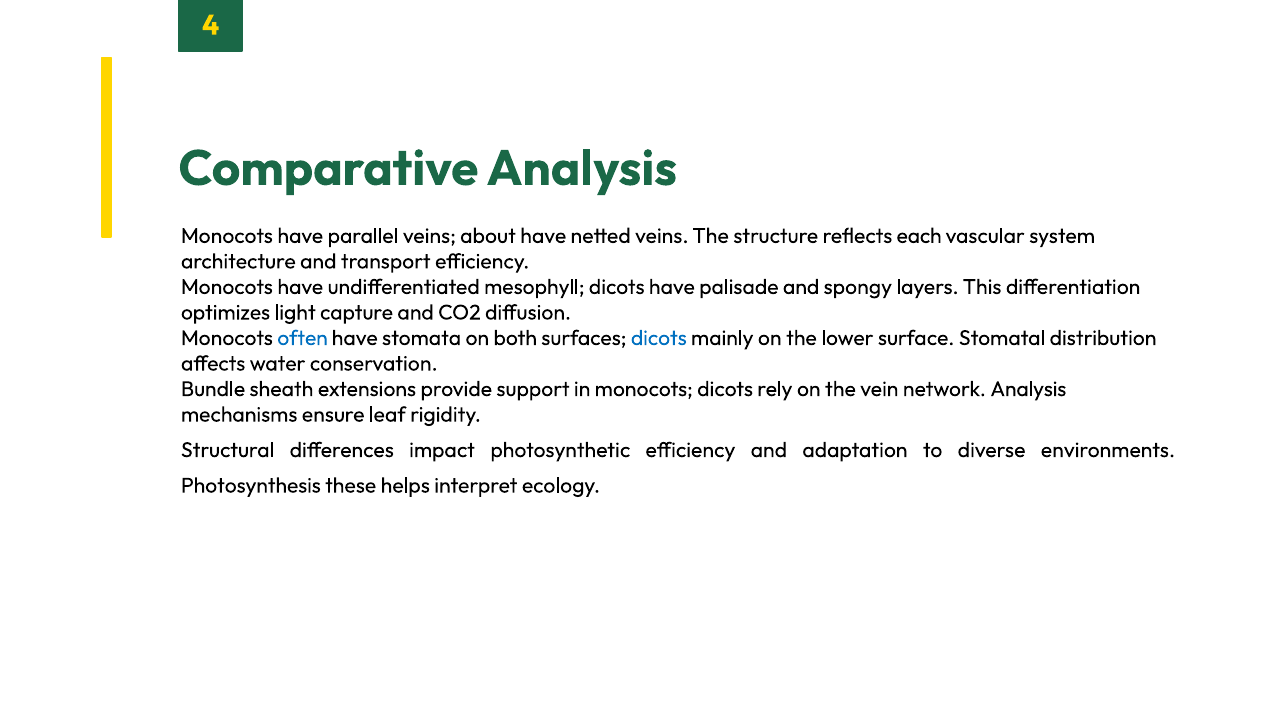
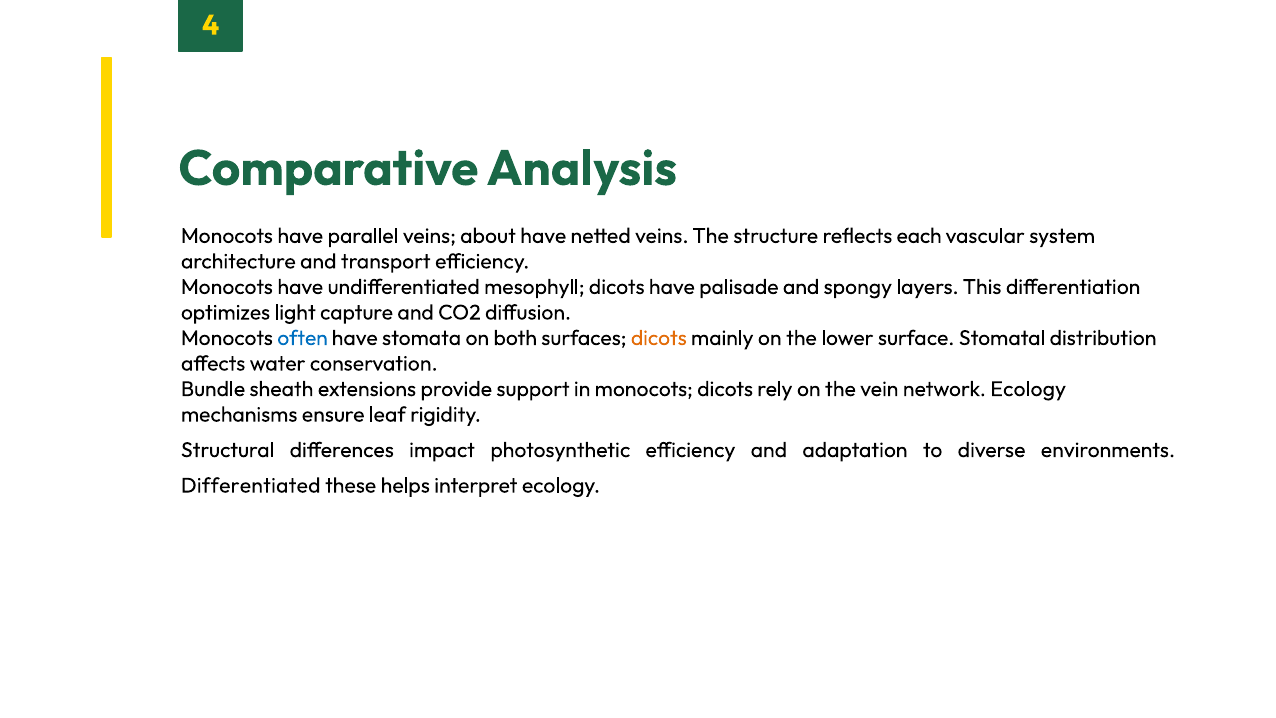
dicots at (659, 338) colour: blue -> orange
network Analysis: Analysis -> Ecology
Photosynthesis: Photosynthesis -> Differentiated
